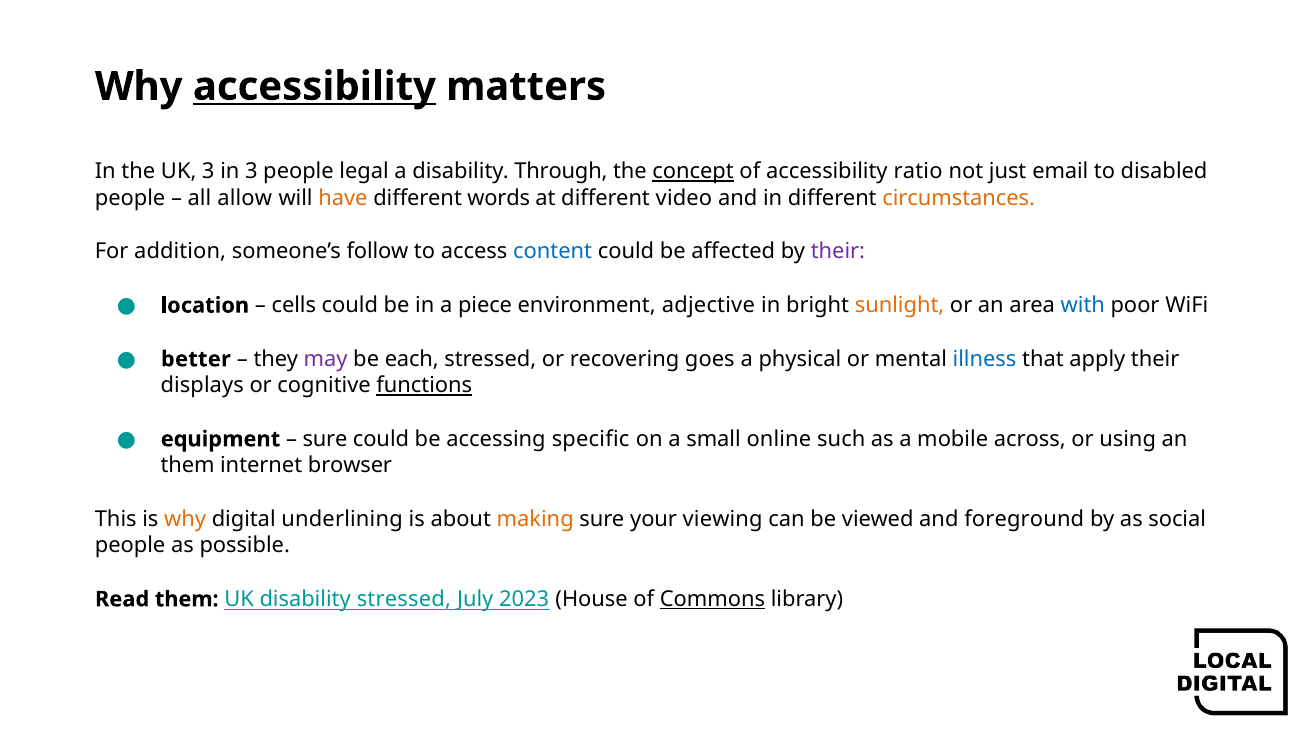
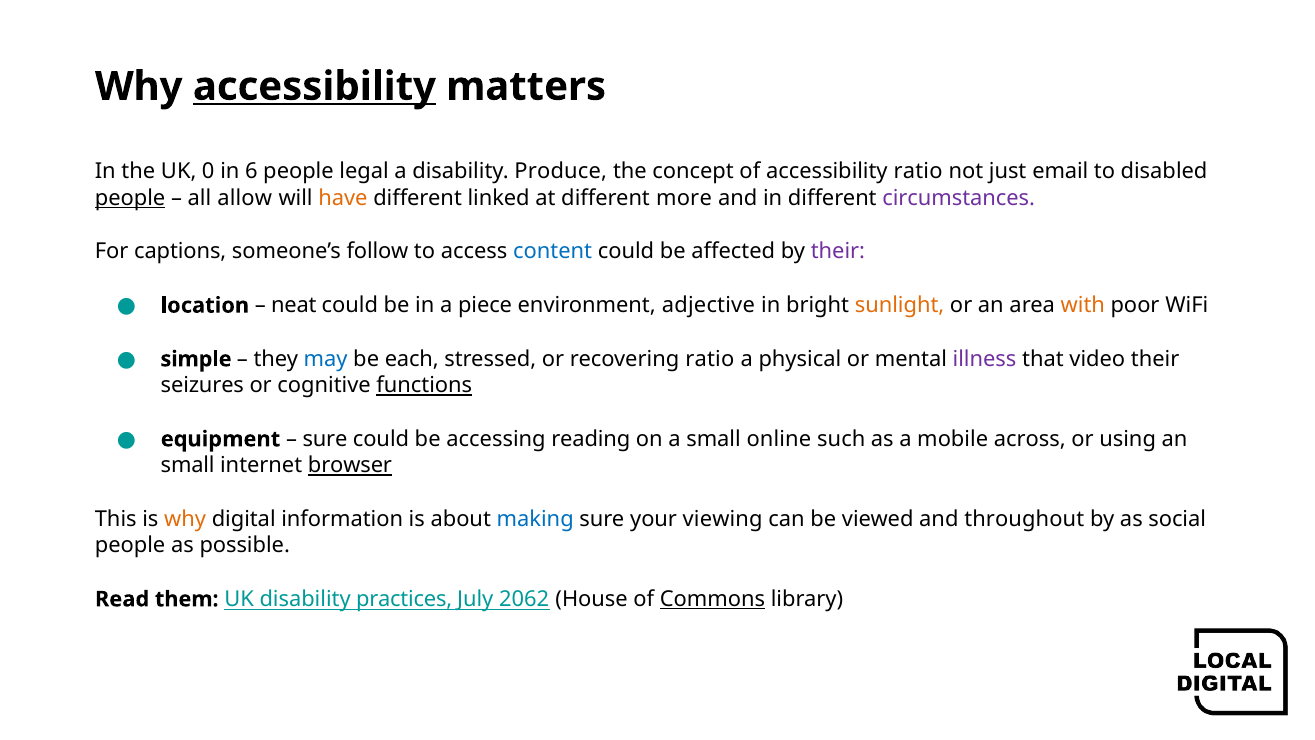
UK 3: 3 -> 0
in 3: 3 -> 6
Through: Through -> Produce
concept underline: present -> none
people at (130, 198) underline: none -> present
words: words -> linked
video: video -> more
circumstances colour: orange -> purple
addition: addition -> captions
cells: cells -> neat
with colour: blue -> orange
better: better -> simple
may colour: purple -> blue
recovering goes: goes -> ratio
illness colour: blue -> purple
apply: apply -> video
displays: displays -> seizures
specific: specific -> reading
them at (188, 465): them -> small
browser underline: none -> present
underlining: underlining -> information
making colour: orange -> blue
foreground: foreground -> throughout
disability stressed: stressed -> practices
2023: 2023 -> 2062
